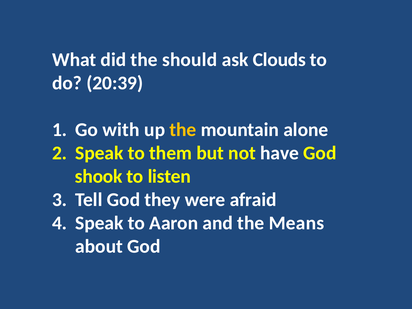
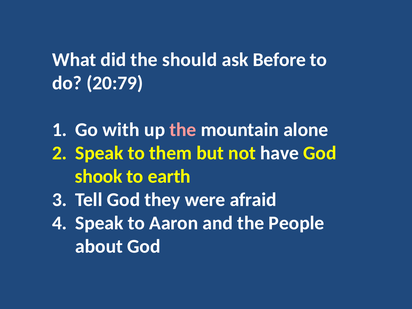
Clouds: Clouds -> Before
20:39: 20:39 -> 20:79
the at (183, 130) colour: yellow -> pink
listen: listen -> earth
Means: Means -> People
